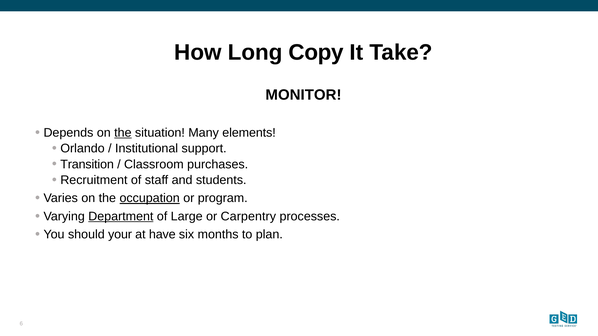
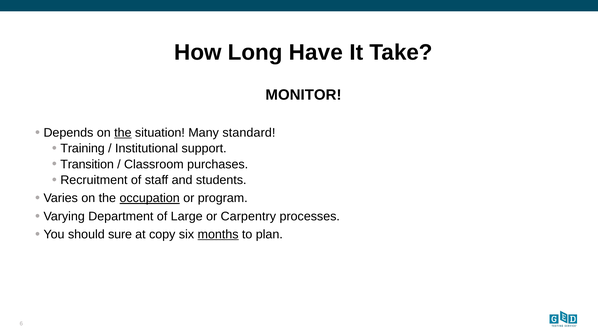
Copy: Copy -> Have
elements: elements -> standard
Orlando: Orlando -> Training
Department underline: present -> none
your: your -> sure
have: have -> copy
months underline: none -> present
